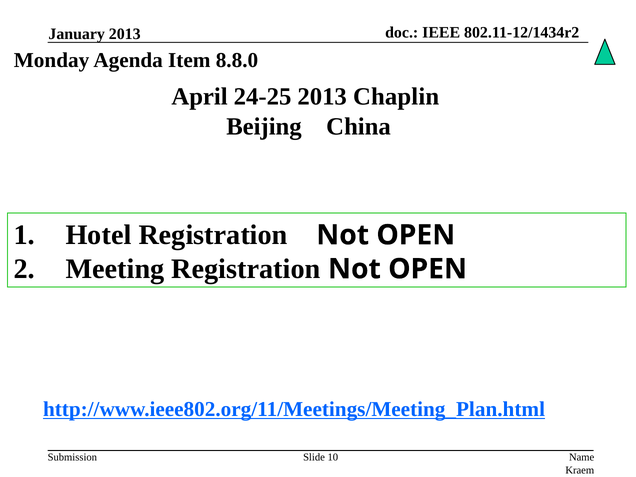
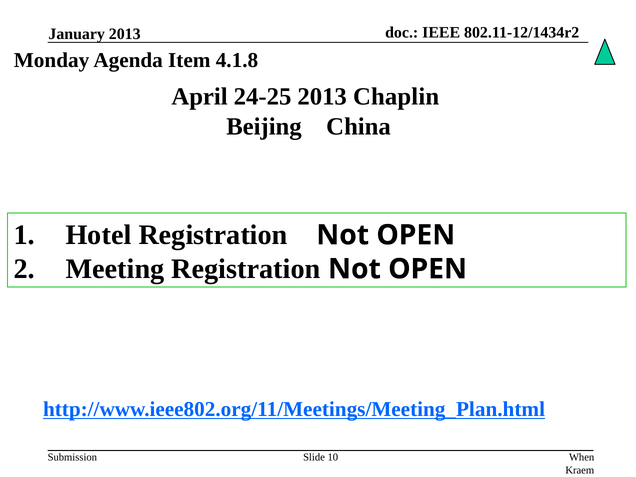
8.8.0: 8.8.0 -> 4.1.8
Name: Name -> When
